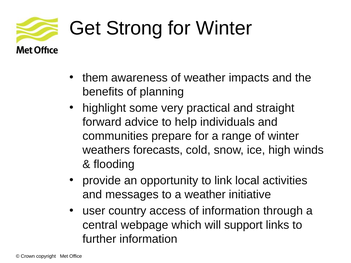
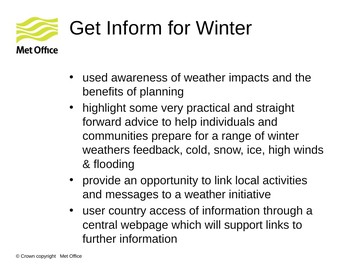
Strong: Strong -> Inform
them: them -> used
forecasts: forecasts -> feedback
